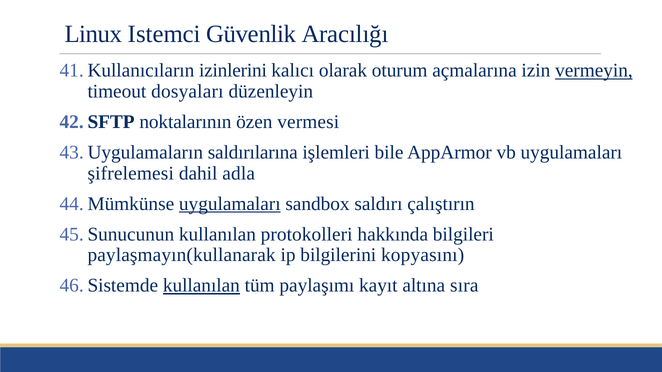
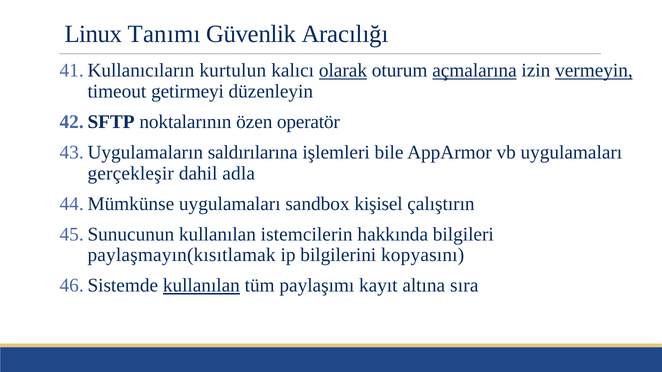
Istemci: Istemci -> Tanımı
izinlerini: izinlerini -> kurtulun
olarak underline: none -> present
açmalarına underline: none -> present
dosyaları: dosyaları -> getirmeyi
vermesi: vermesi -> operatör
şifrelemesi: şifrelemesi -> gerçekleşir
uygulamaları at (230, 204) underline: present -> none
saldırı: saldırı -> kişisel
protokolleri: protokolleri -> istemcilerin
paylaşmayın(kullanarak: paylaşmayın(kullanarak -> paylaşmayın(kısıtlamak
